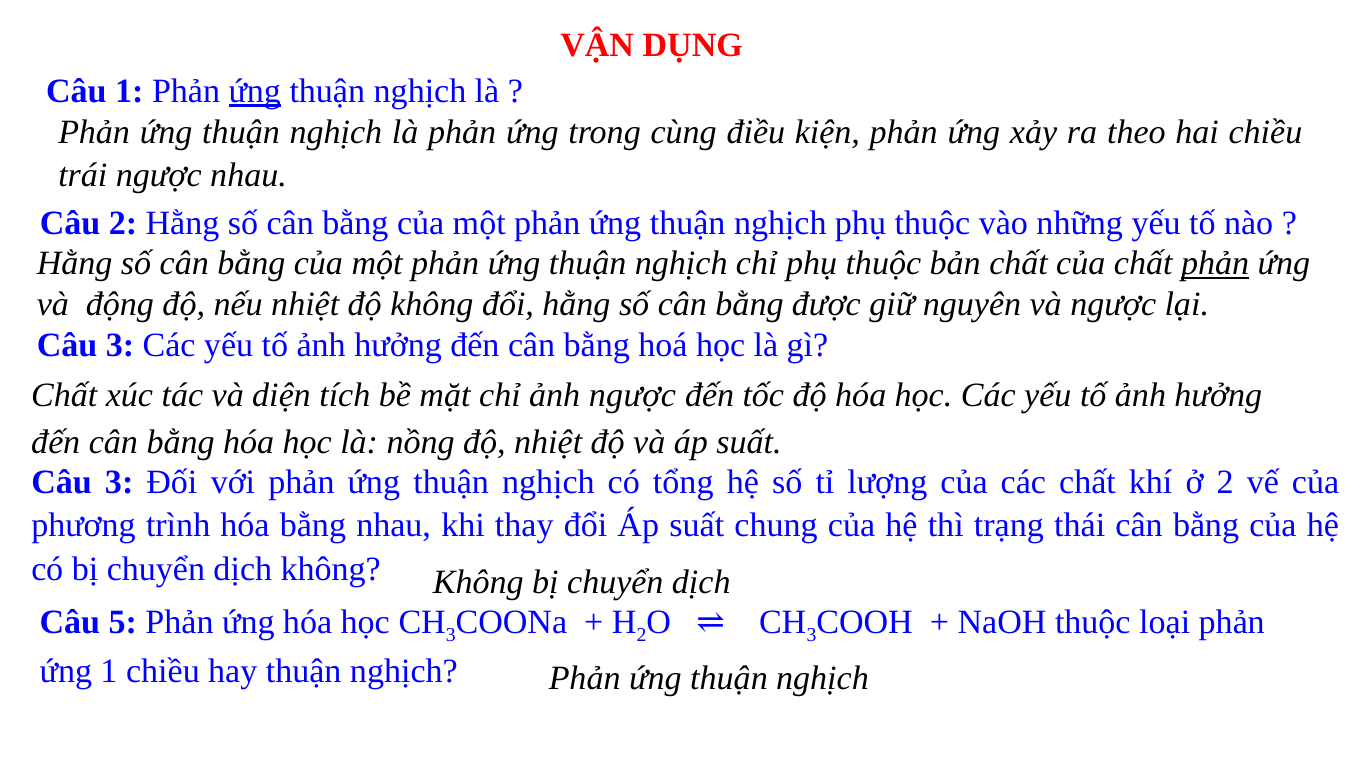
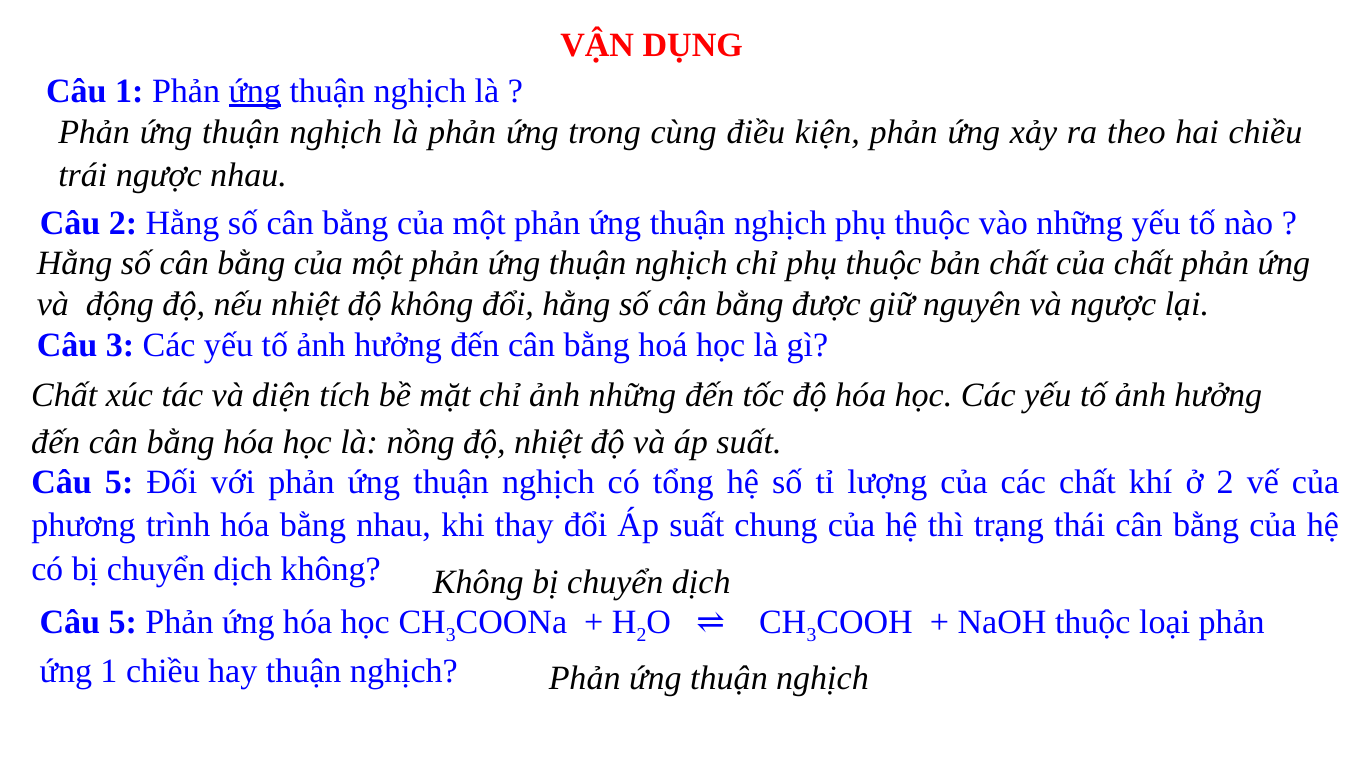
phản at (1215, 264) underline: present -> none
ảnh ngược: ngược -> những
3 at (119, 482): 3 -> 5
